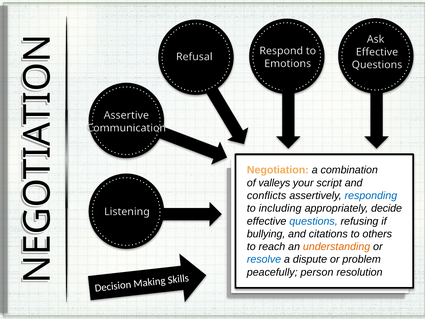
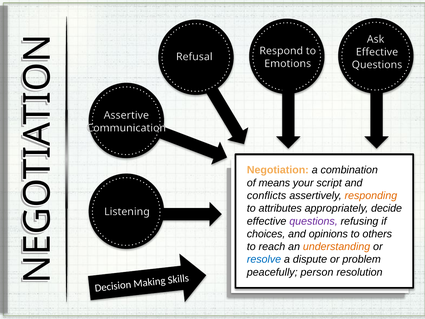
valleys: valleys -> means
responding colour: blue -> orange
including: including -> attributes
questions at (314, 221) colour: blue -> purple
bullying: bullying -> choices
citations: citations -> opinions
